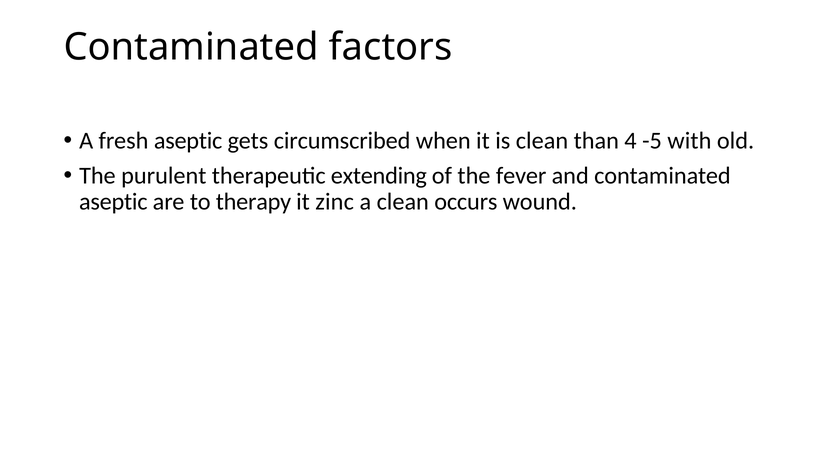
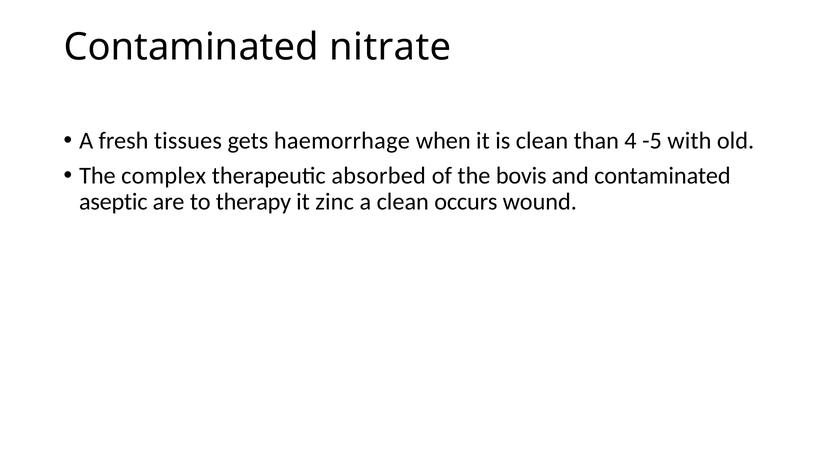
factors: factors -> nitrate
fresh aseptic: aseptic -> tissues
circumscribed: circumscribed -> haemorrhage
purulent: purulent -> complex
extending: extending -> absorbed
fever: fever -> bovis
